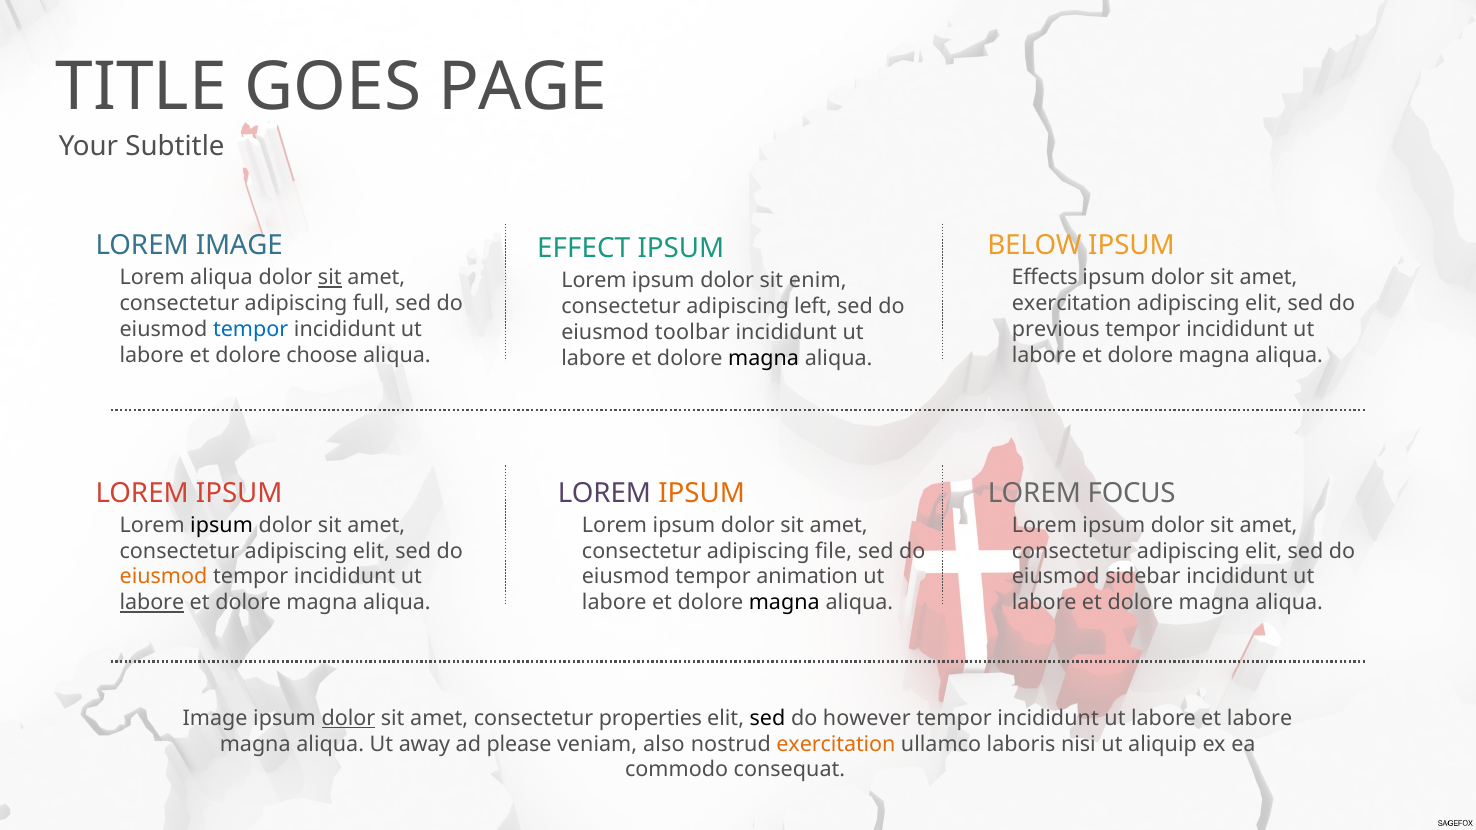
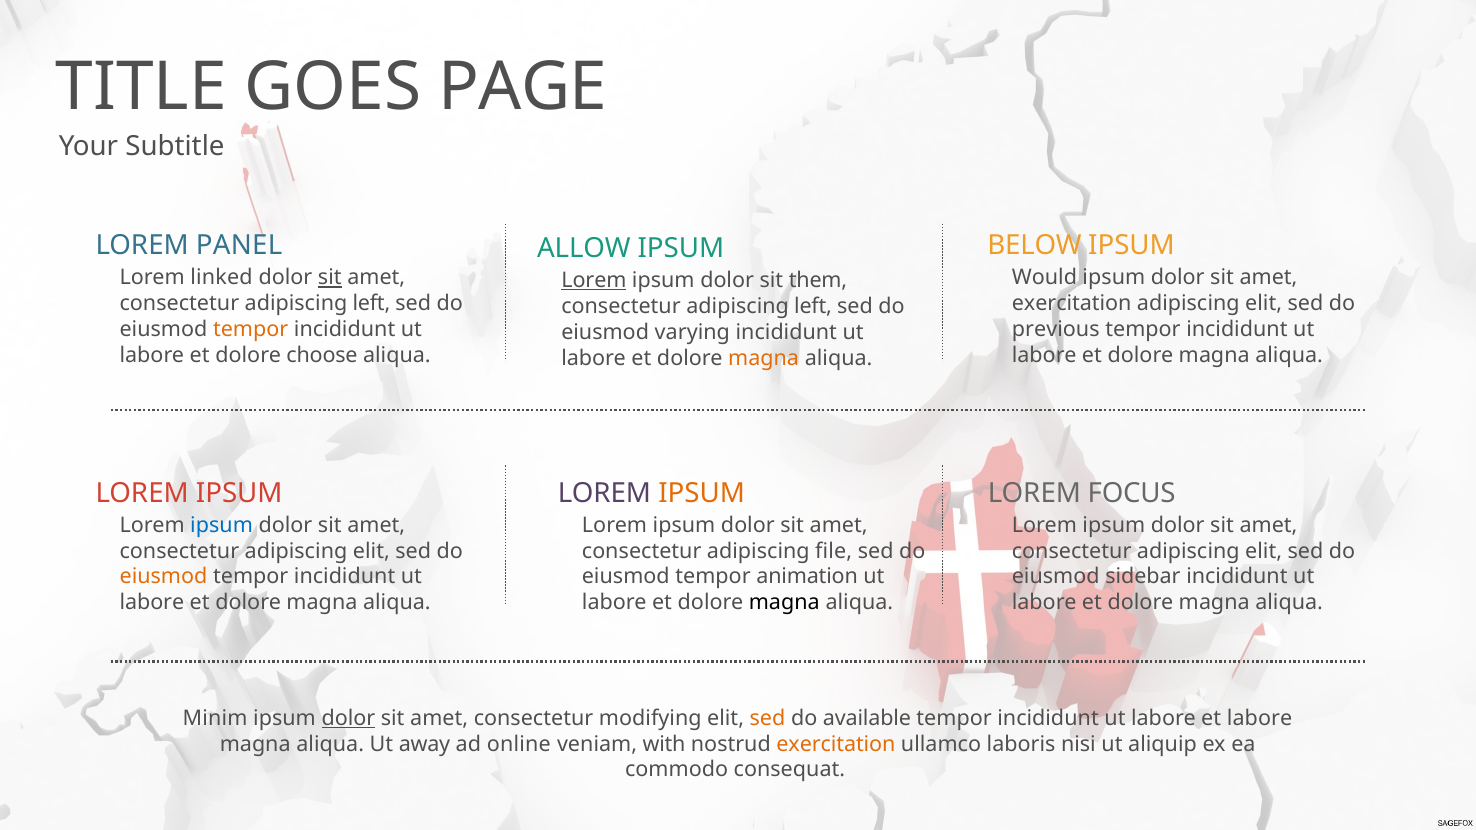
LOREM IMAGE: IMAGE -> PANEL
EFFECT: EFFECT -> ALLOW
Effects: Effects -> Would
Lorem aliqua: aliqua -> linked
Lorem at (594, 281) underline: none -> present
enim: enim -> them
full at (371, 304): full -> left
tempor at (251, 330) colour: blue -> orange
toolbar: toolbar -> varying
magna at (764, 358) colour: black -> orange
ipsum at (222, 525) colour: black -> blue
labore at (152, 603) underline: present -> none
Image at (215, 718): Image -> Minim
properties: properties -> modifying
sed at (767, 718) colour: black -> orange
however: however -> available
please: please -> online
also: also -> with
